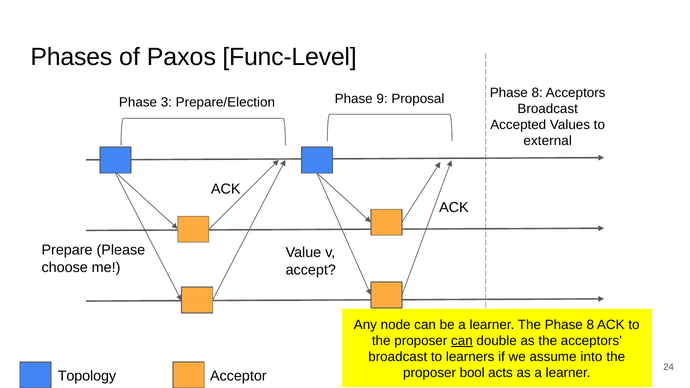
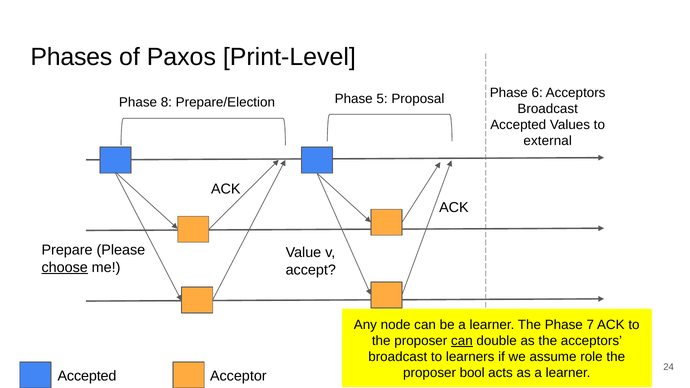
Func-Level: Func-Level -> Print-Level
9: 9 -> 5
Proposal Phase 8: 8 -> 6
3: 3 -> 8
choose underline: none -> present
The Phase 8: 8 -> 7
into: into -> role
Topology at (87, 376): Topology -> Accepted
